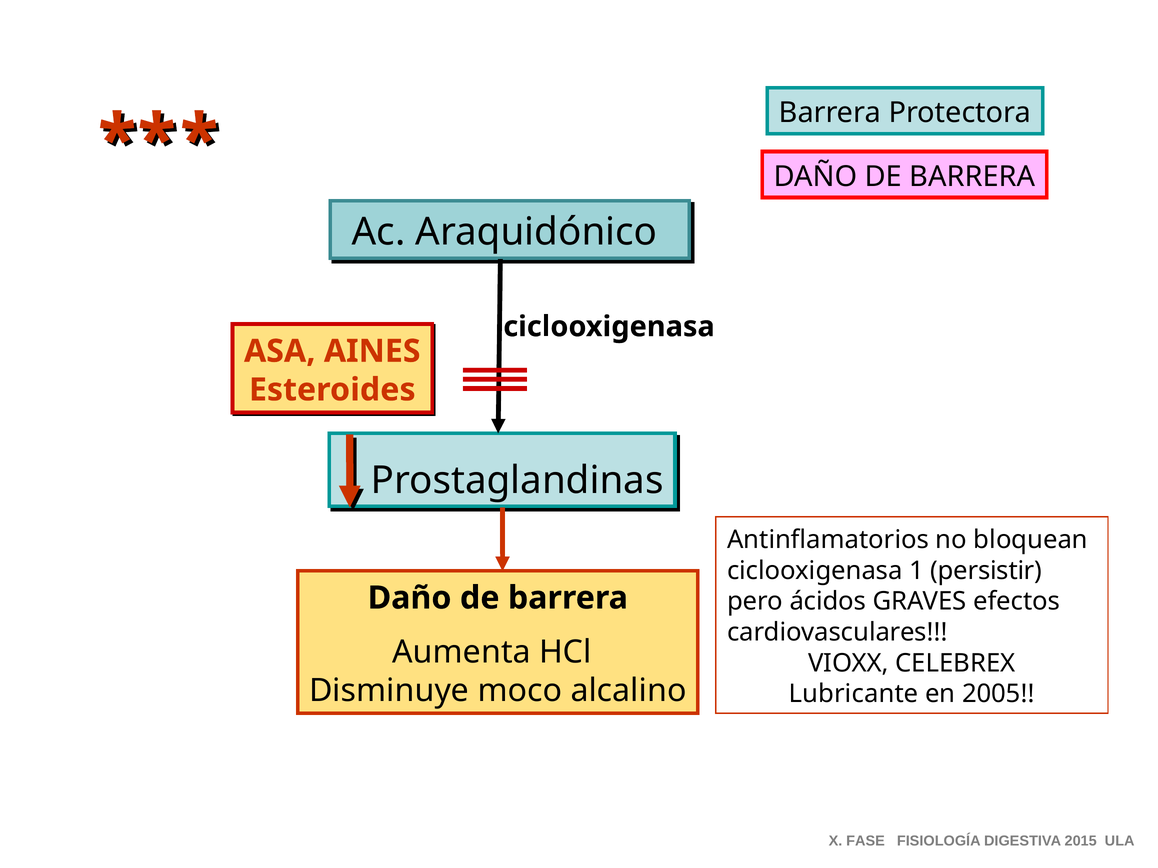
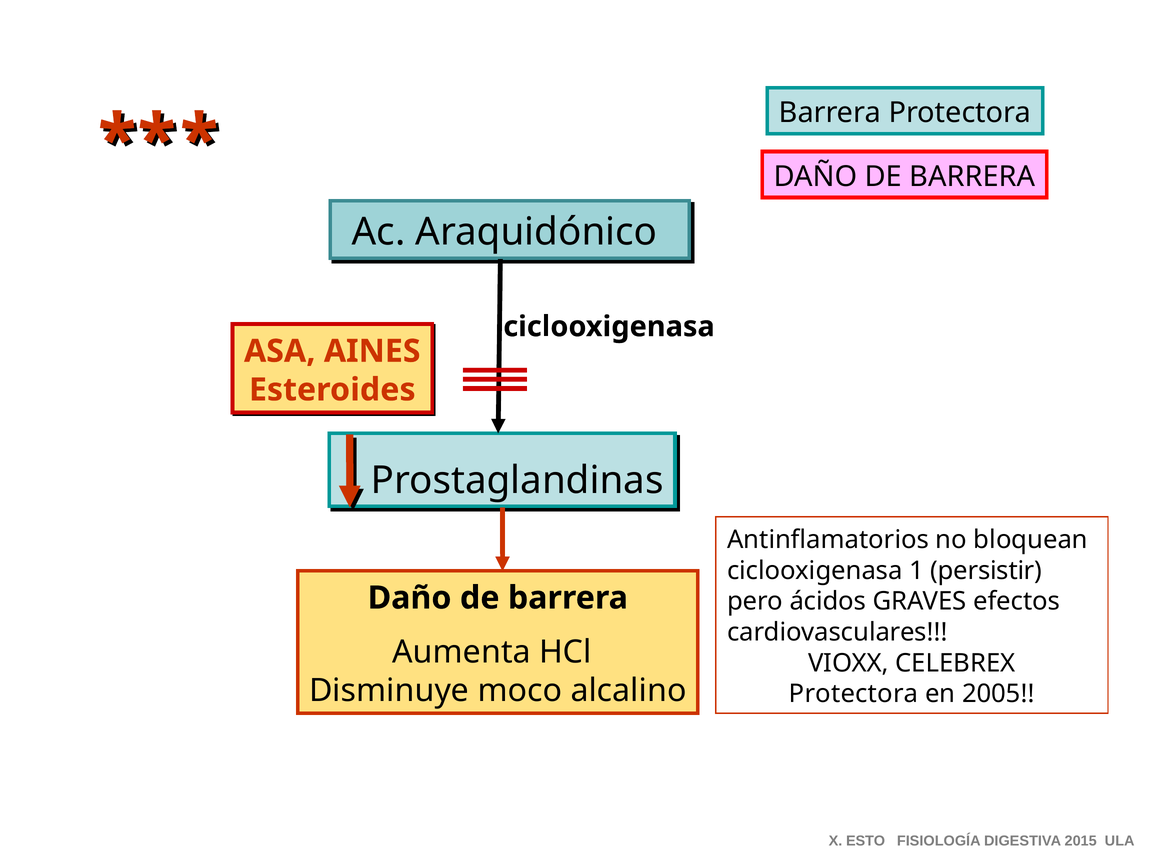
Lubricante at (854, 694): Lubricante -> Protectora
FASE: FASE -> ESTO
